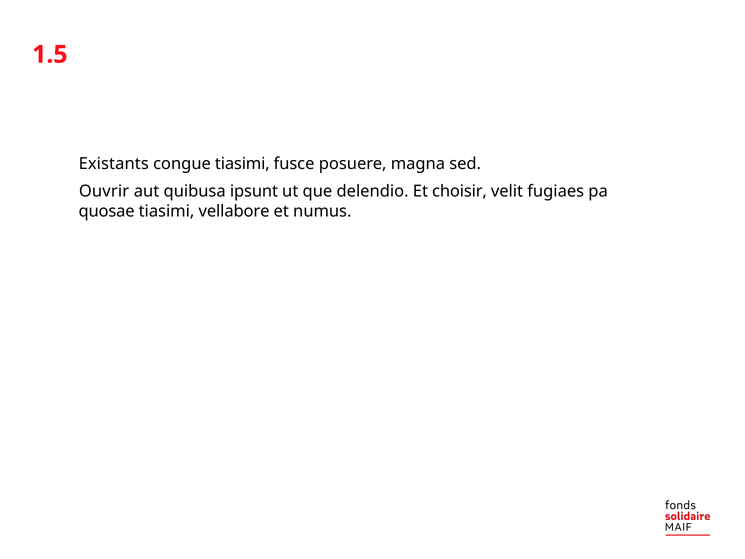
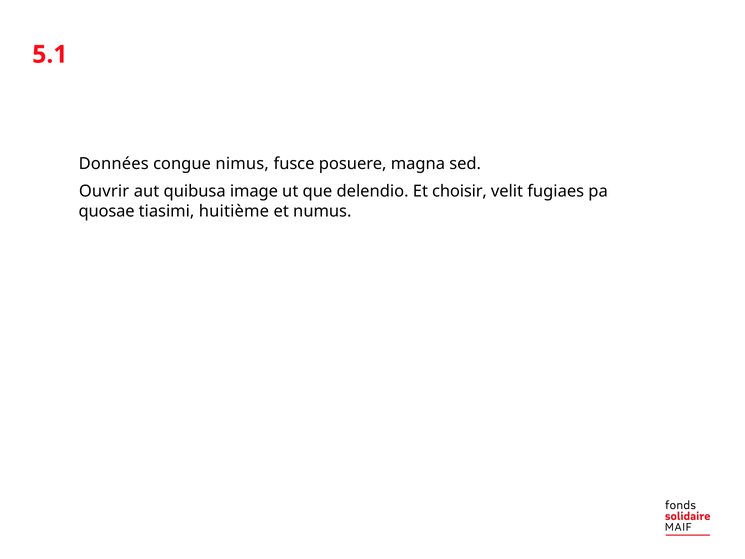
1.5: 1.5 -> 5.1
Existants: Existants -> Données
congue tiasimi: tiasimi -> nimus
ipsunt: ipsunt -> image
vellabore: vellabore -> huitième
